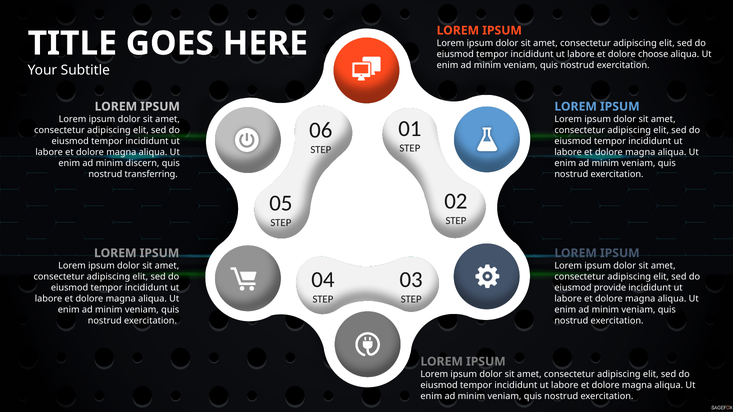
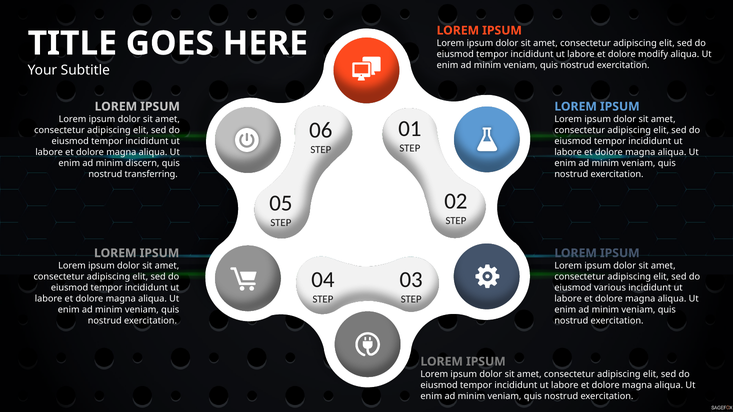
choose: choose -> modify
provide: provide -> various
